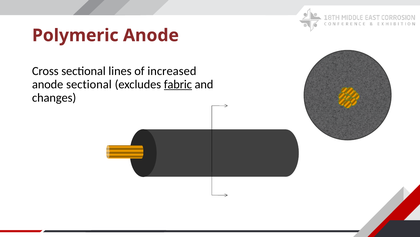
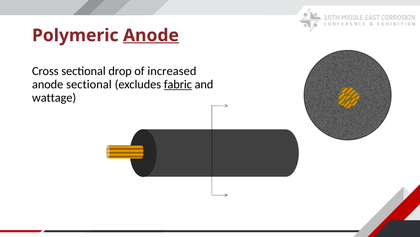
Anode at (151, 35) underline: none -> present
lines: lines -> drop
changes: changes -> wattage
